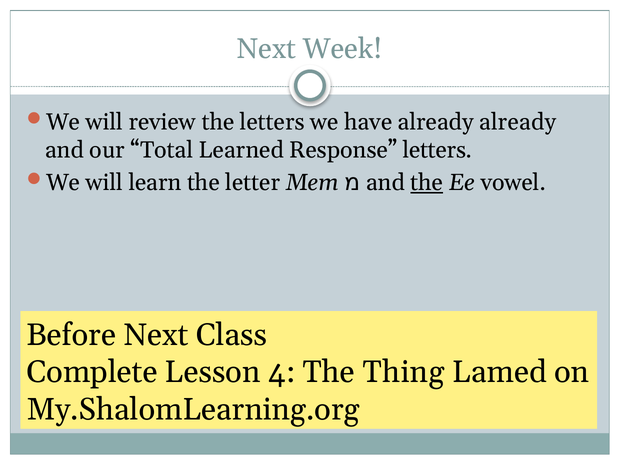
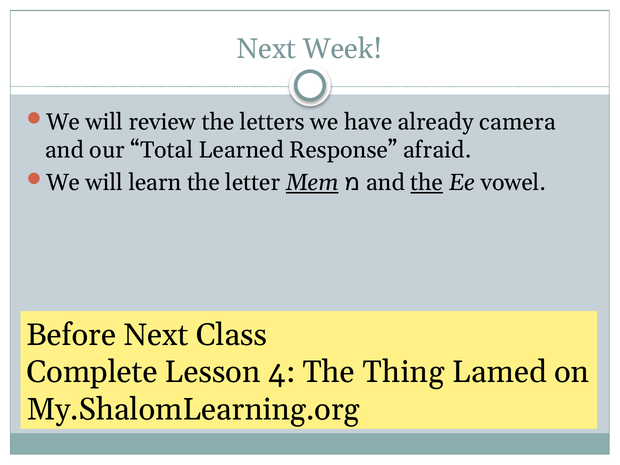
already already: already -> camera
Response letters: letters -> afraid
Mem underline: none -> present
